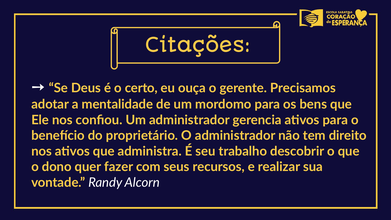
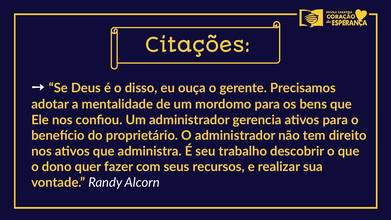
certo: certo -> disso
